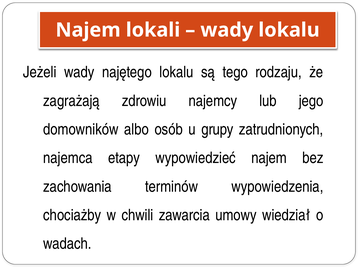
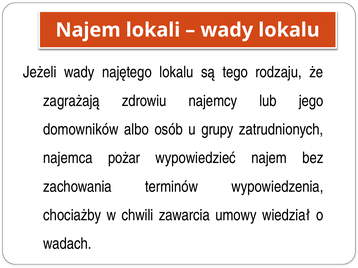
etapy: etapy -> pożar
